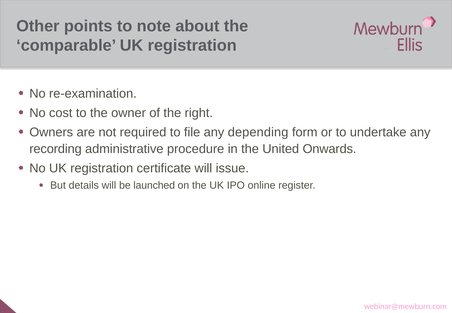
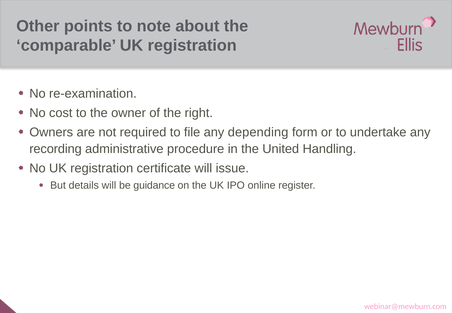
Onwards: Onwards -> Handling
launched: launched -> guidance
